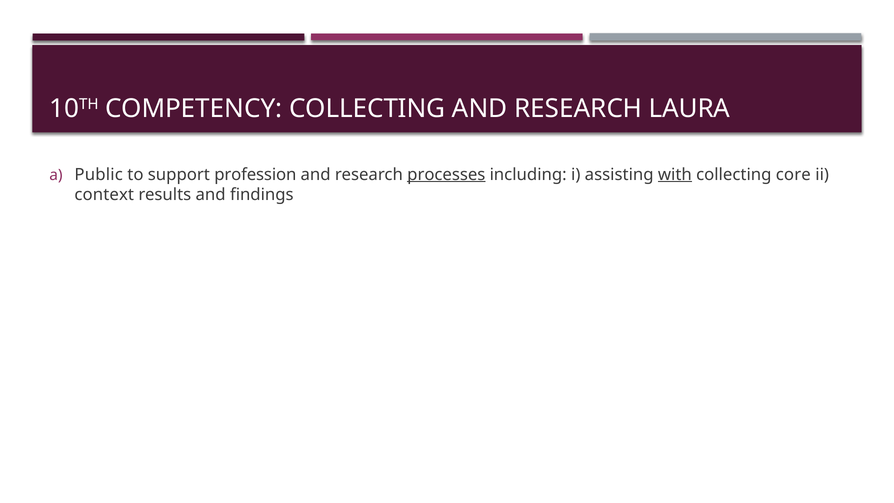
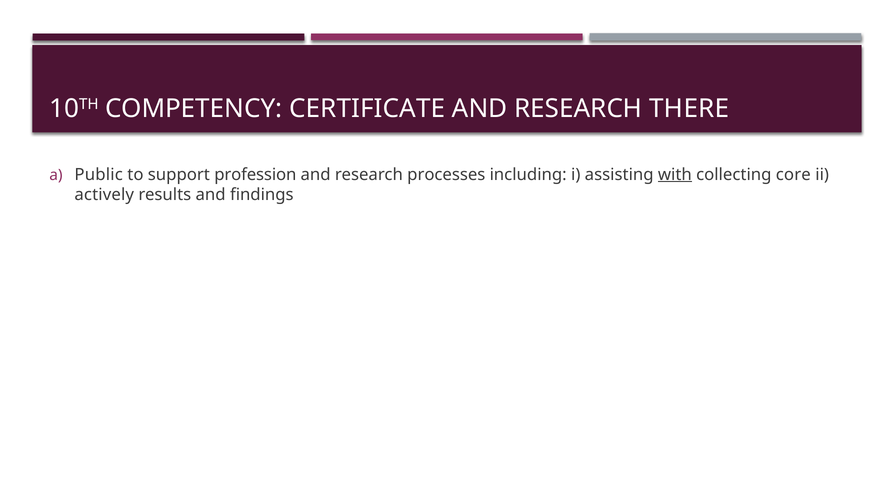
COMPETENCY COLLECTING: COLLECTING -> CERTIFICATE
LAURA: LAURA -> THERE
processes underline: present -> none
context: context -> actively
